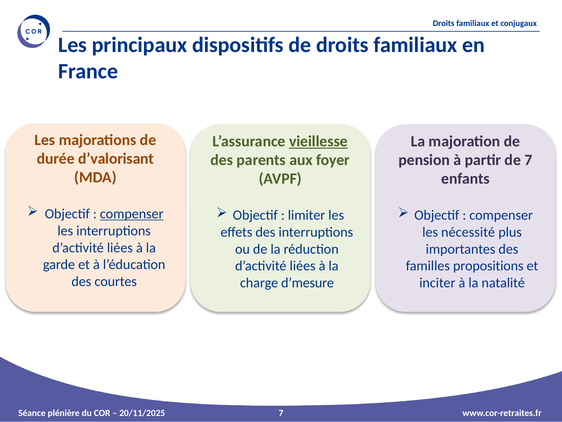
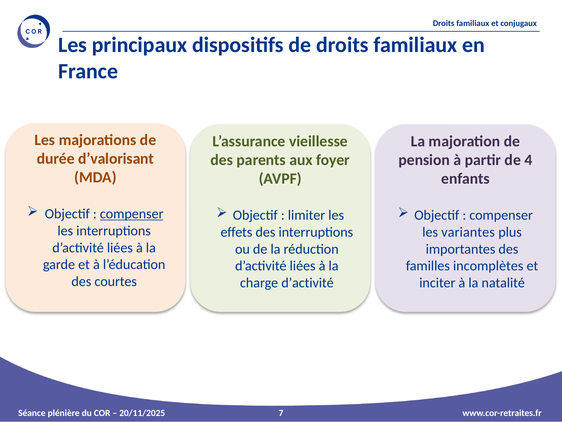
vieillesse underline: present -> none
de 7: 7 -> 4
nécessité: nécessité -> variantes
propositions: propositions -> incomplètes
charge d’mesure: d’mesure -> d’activité
